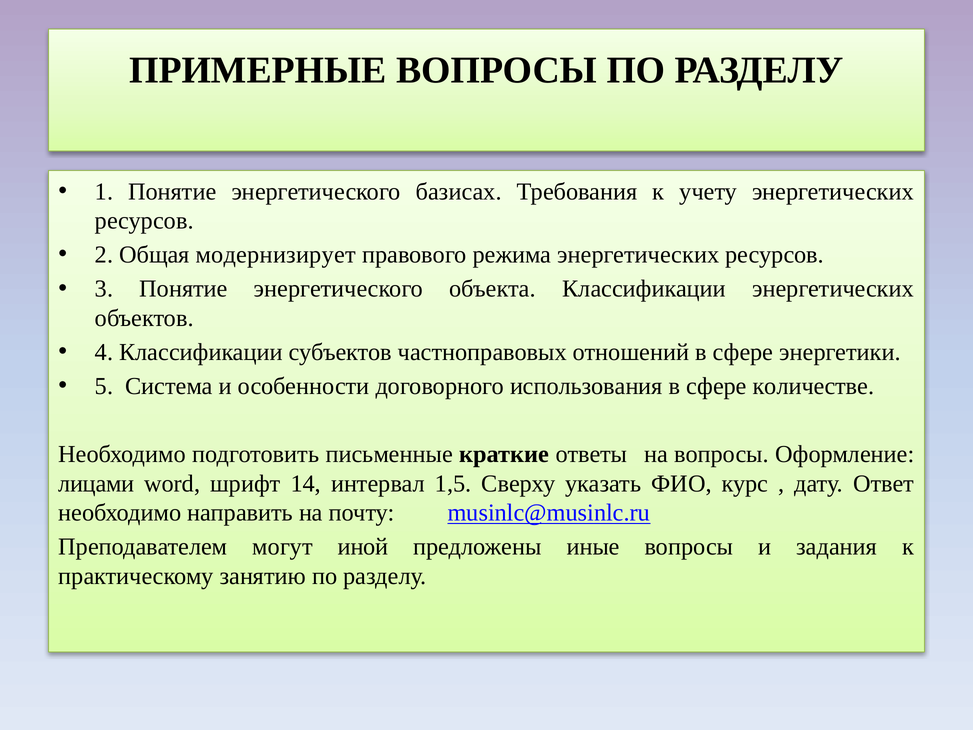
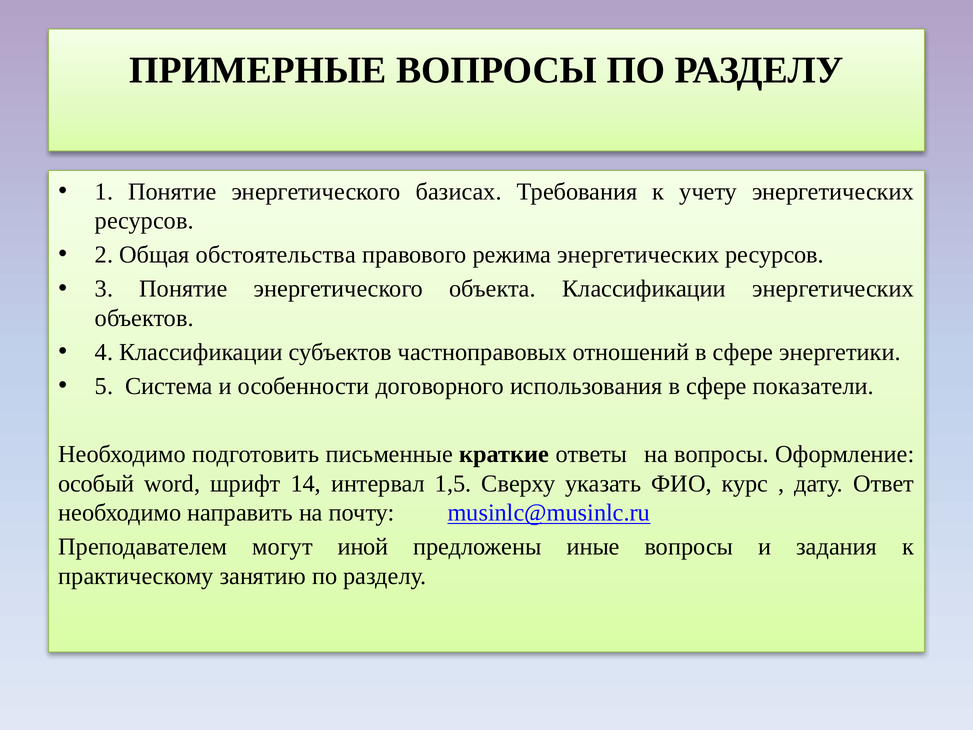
модернизирует: модернизирует -> обстоятельства
количестве: количестве -> показатели
лицами: лицами -> особый
